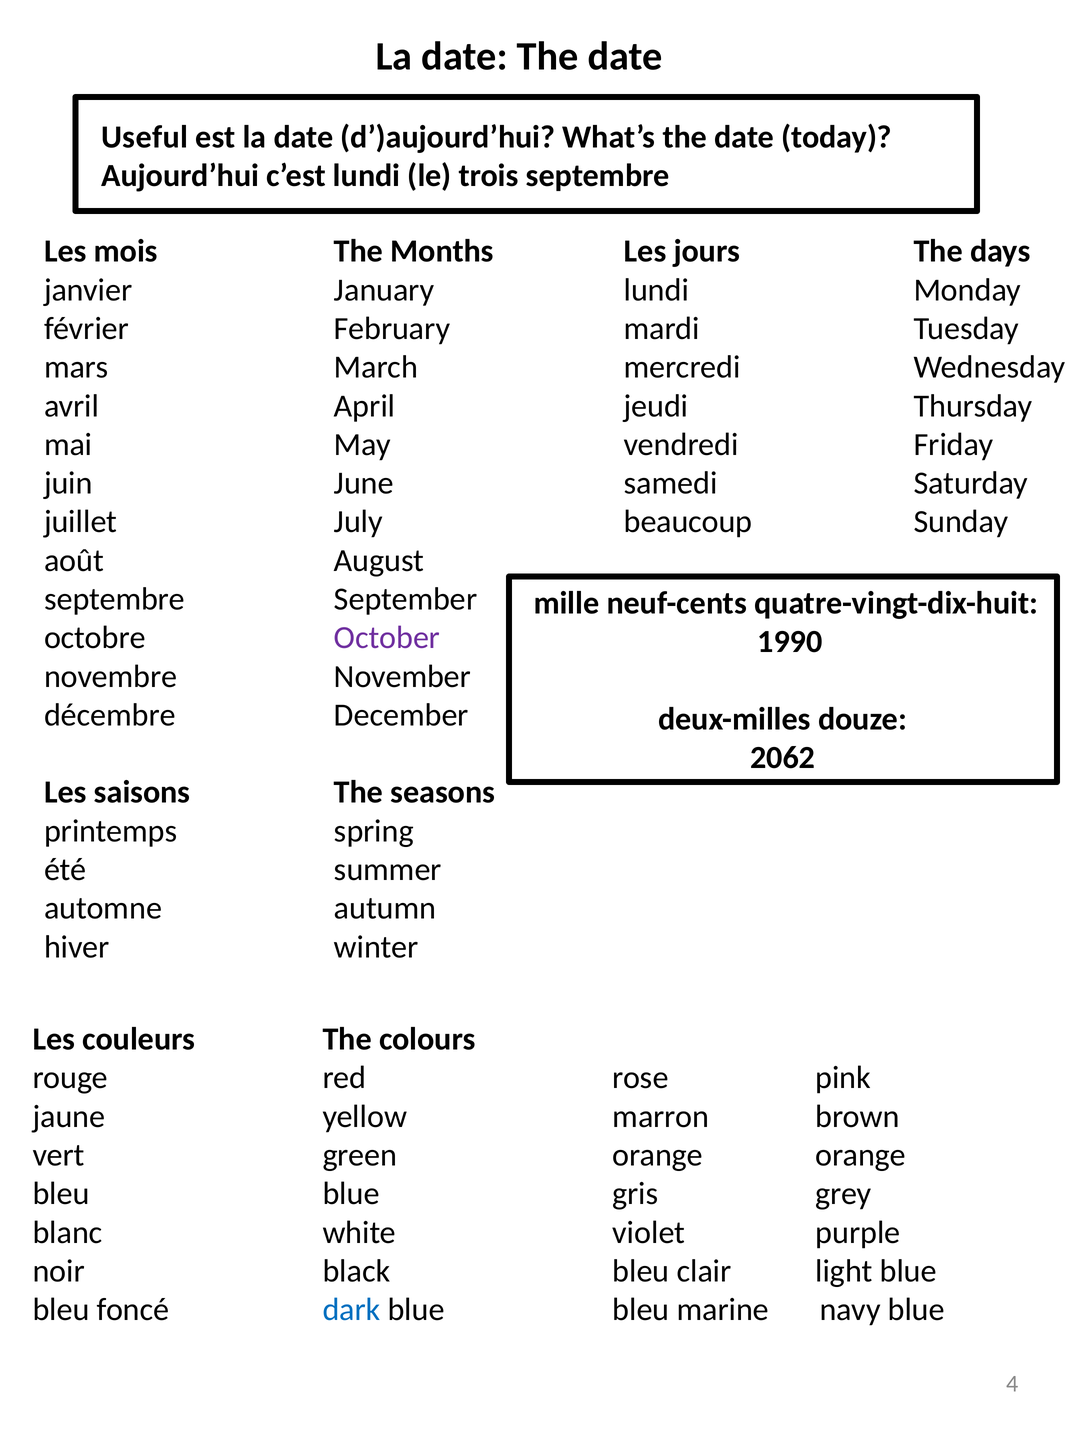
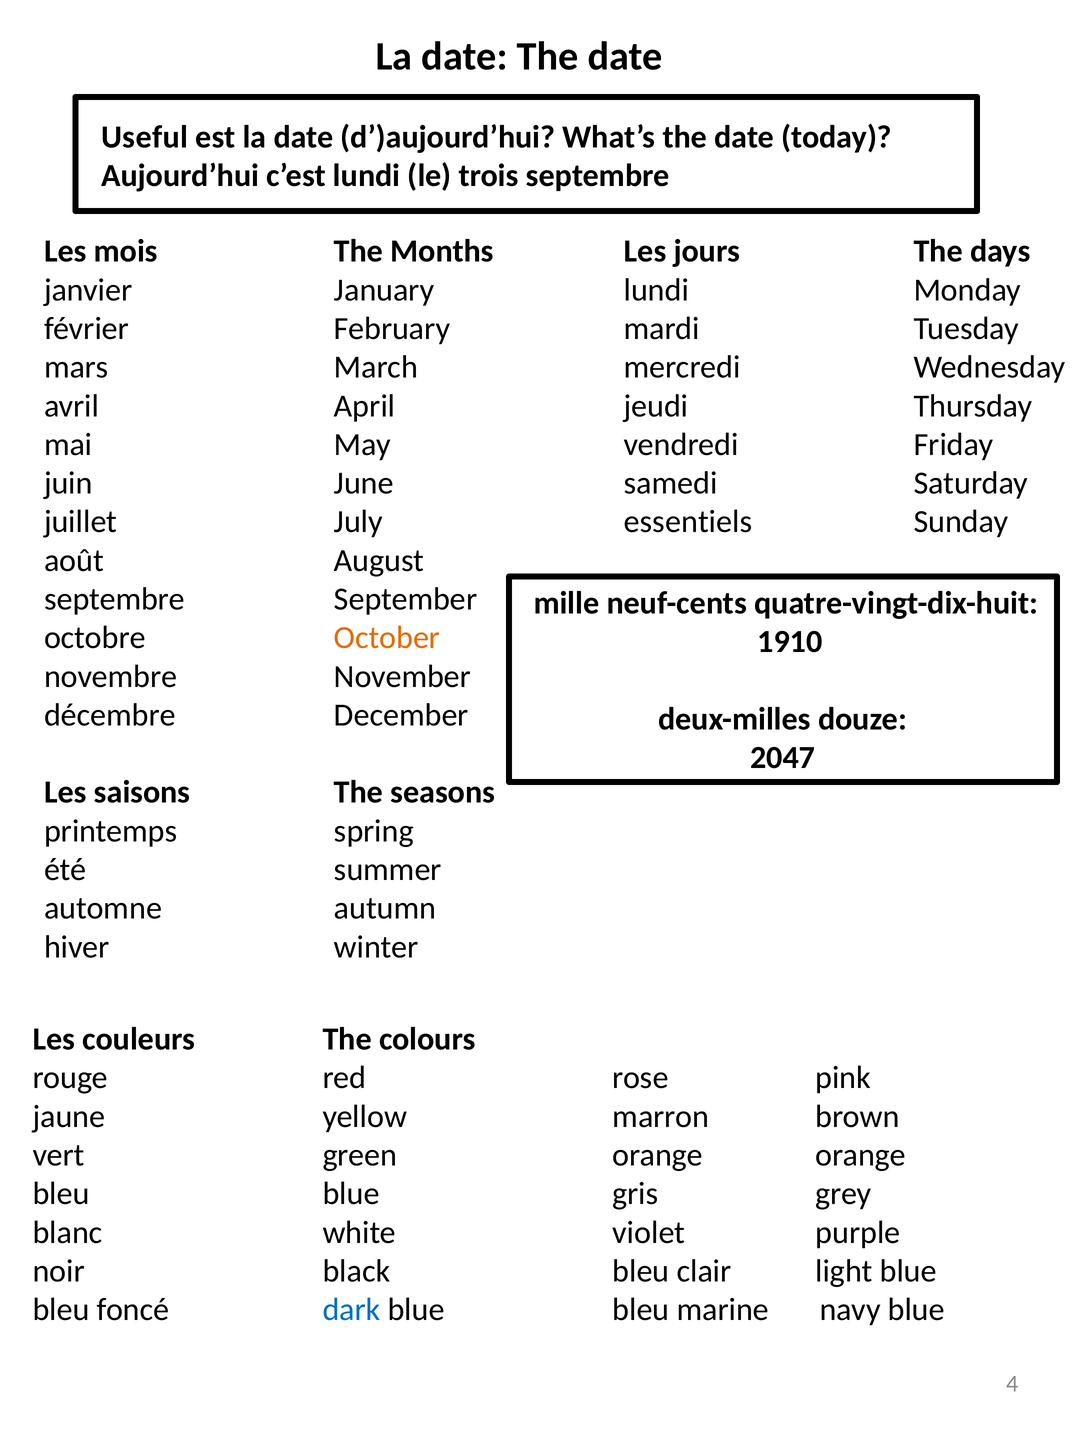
beaucoup: beaucoup -> essentiels
October colour: purple -> orange
1990: 1990 -> 1910
2062: 2062 -> 2047
